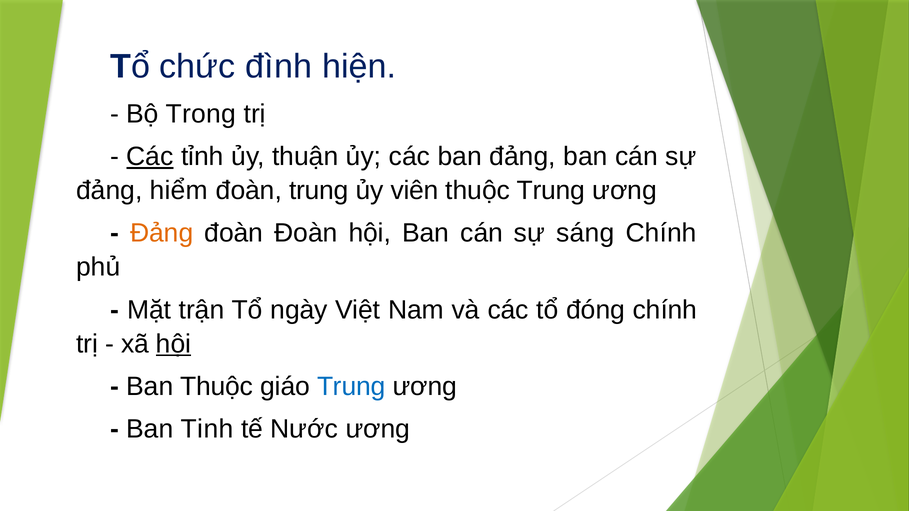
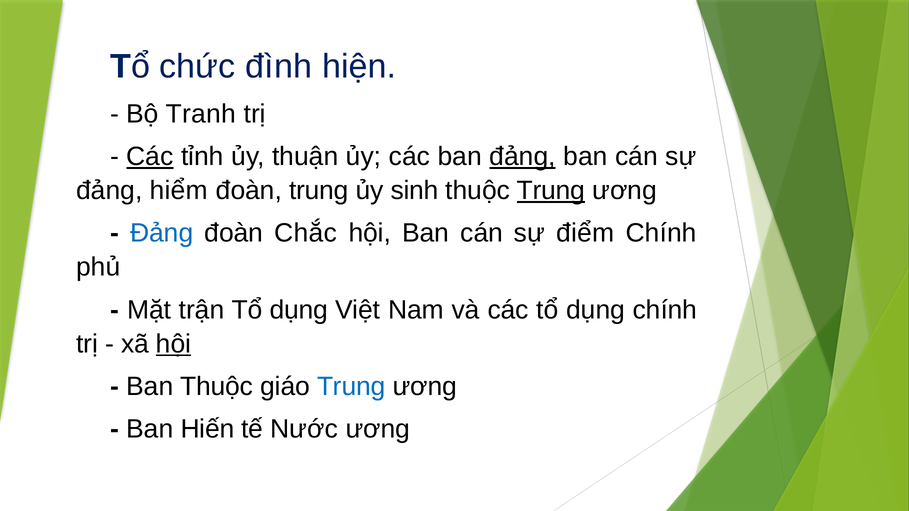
Trong: Trong -> Tranh
đảng at (523, 157) underline: none -> present
viên: viên -> sinh
Trung at (551, 191) underline: none -> present
Đảng at (162, 233) colour: orange -> blue
đoàn Đoàn: Đoàn -> Chắc
sáng: sáng -> điểm
trận Tổ ngày: ngày -> dụng
các tổ đóng: đóng -> dụng
Tinh: Tinh -> Hiến
